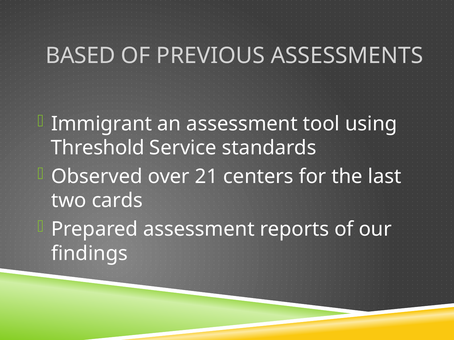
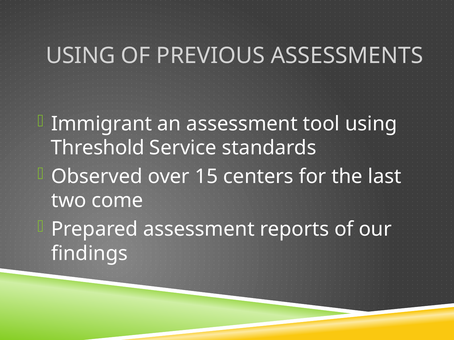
BASED at (81, 56): BASED -> USING
21: 21 -> 15
cards: cards -> come
